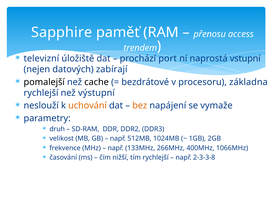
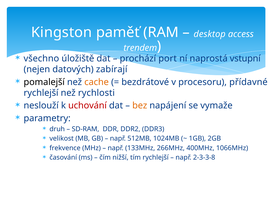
Sapphire: Sapphire -> Kingston
přenosu: přenosu -> desktop
televizní: televizní -> všechno
cache colour: black -> orange
základna: základna -> přídavné
výstupní: výstupní -> rychlosti
uchování colour: orange -> red
